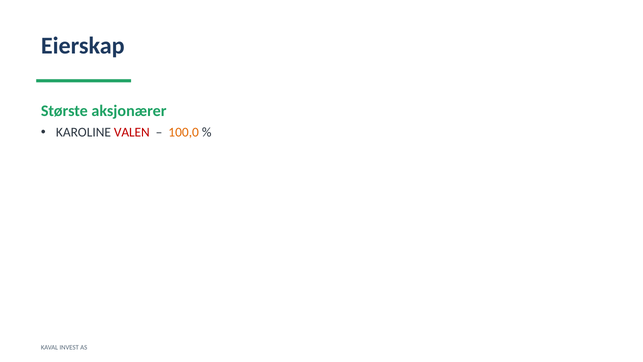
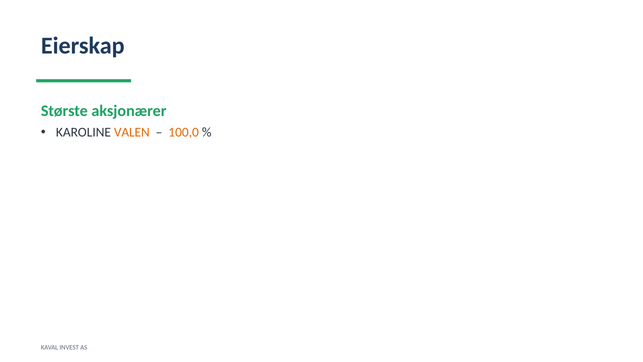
VALEN colour: red -> orange
